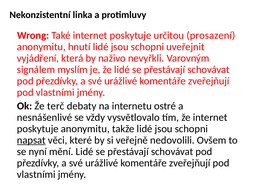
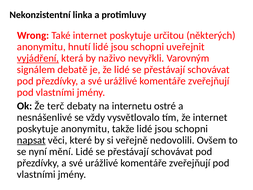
prosazení: prosazení -> některých
vyjádření underline: none -> present
myslím: myslím -> debatě
